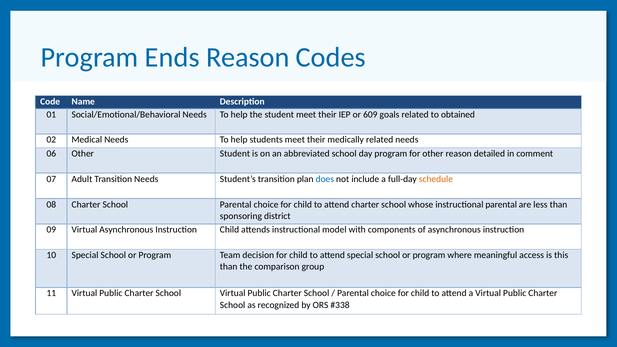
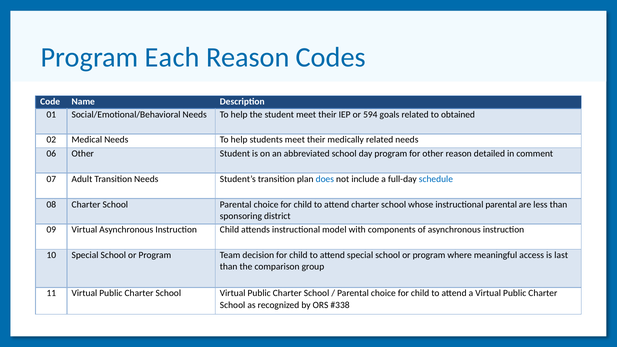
Ends: Ends -> Each
609: 609 -> 594
schedule colour: orange -> blue
this: this -> last
